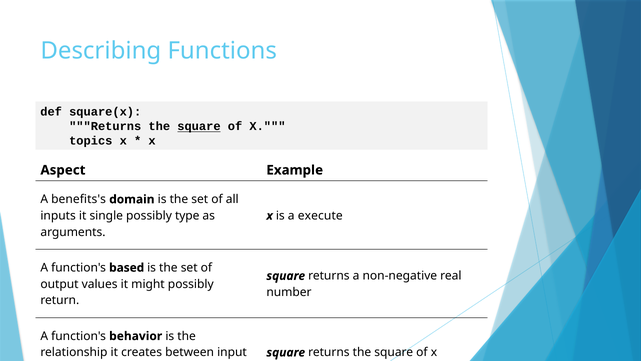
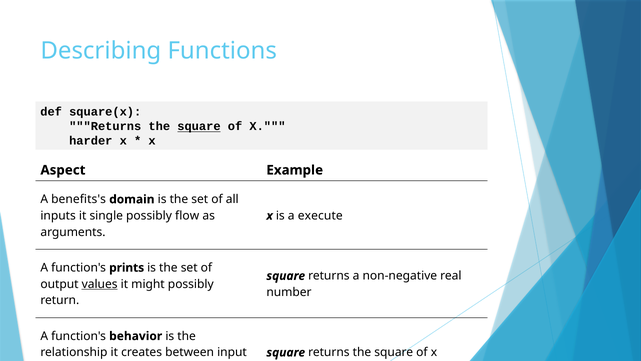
topics: topics -> harder
type: type -> flow
based: based -> prints
values underline: none -> present
